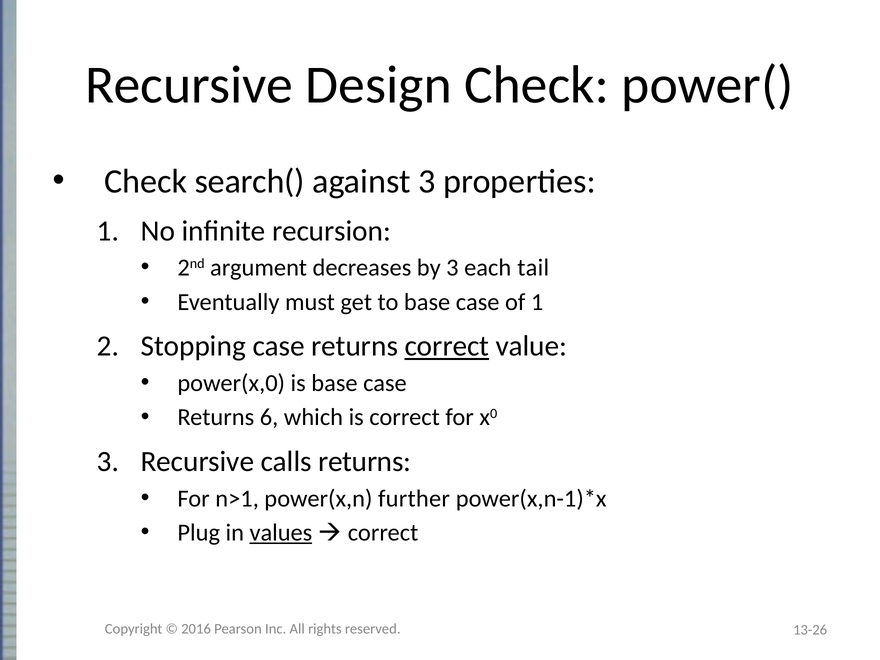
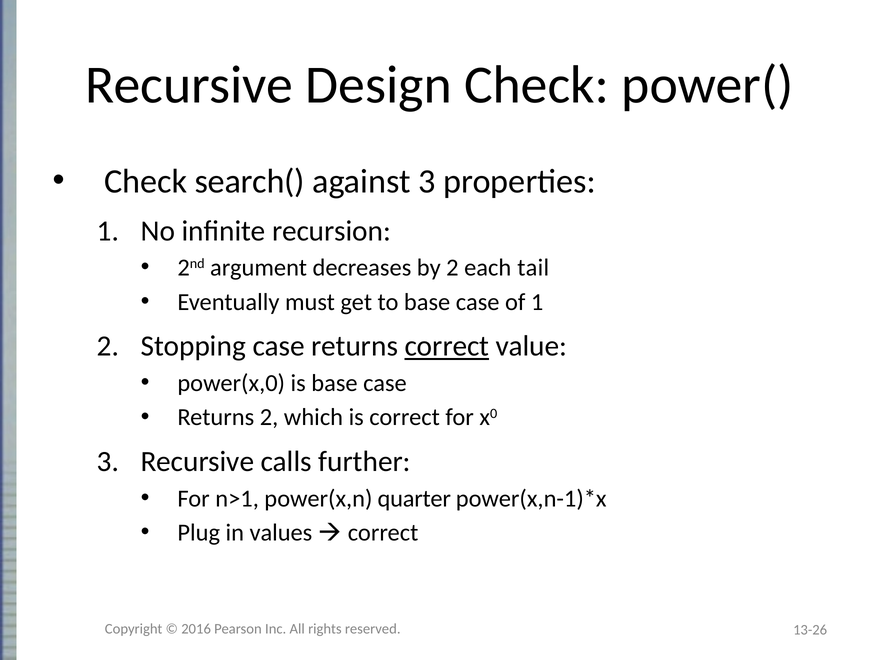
by 3: 3 -> 2
Returns 6: 6 -> 2
calls returns: returns -> further
further: further -> quarter
values underline: present -> none
